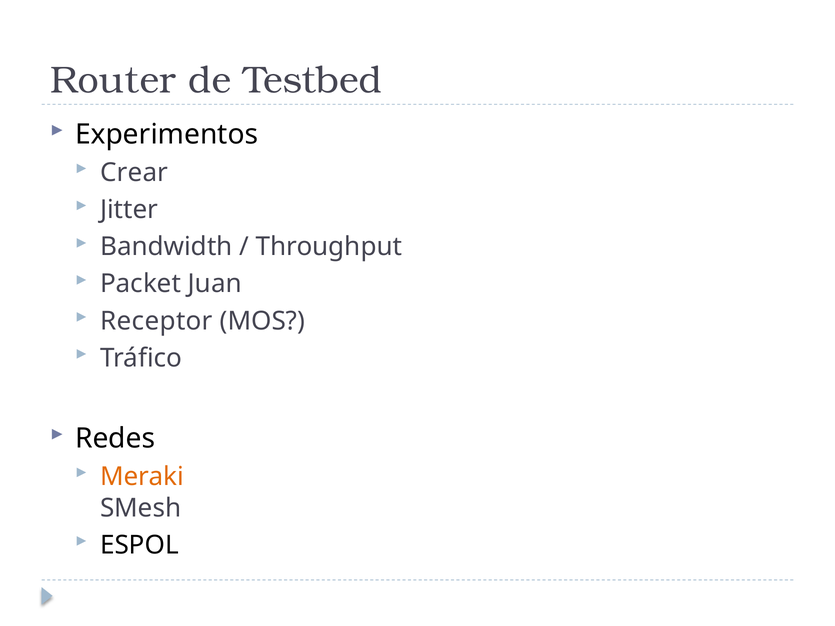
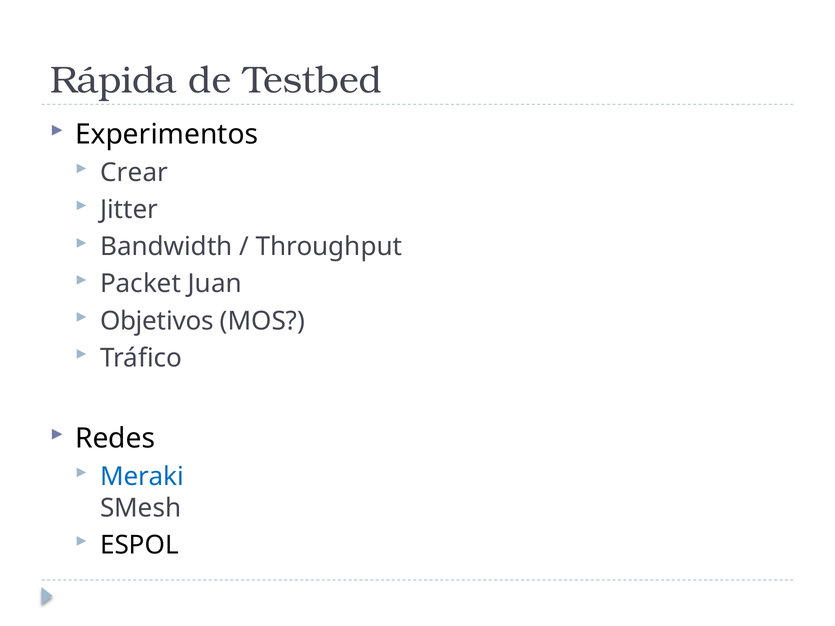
Router: Router -> Rápida
Receptor: Receptor -> Objetivos
Meraki colour: orange -> blue
